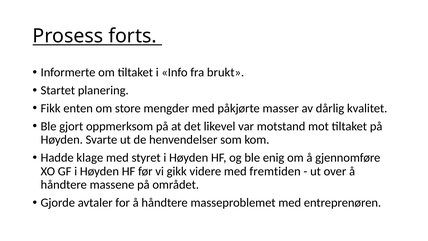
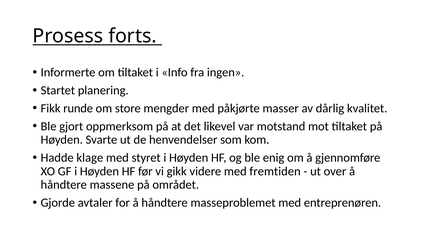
brukt: brukt -> ingen
enten: enten -> runde
